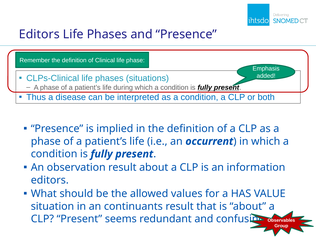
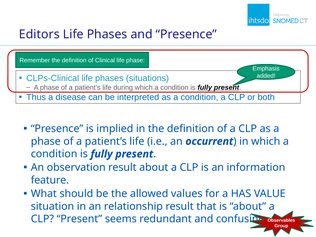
editors at (50, 180): editors -> feature
continuants: continuants -> relationship
